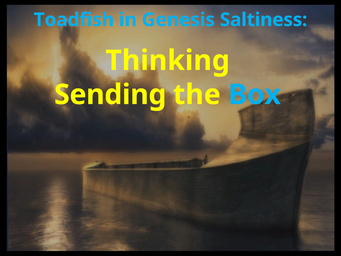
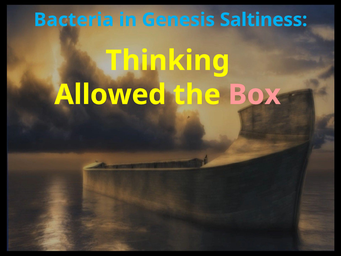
Toadfish: Toadfish -> Bacteria
Sending: Sending -> Allowed
Box colour: light blue -> pink
